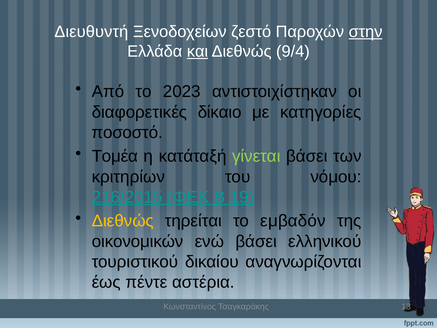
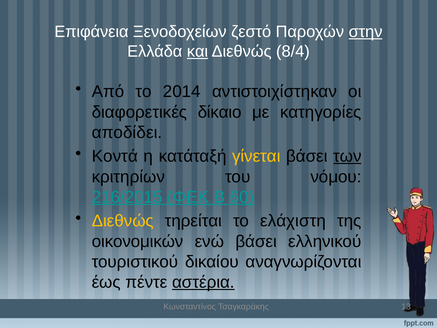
Διευθυντή: Διευθυντή -> Επιφάνεια
9/4: 9/4 -> 8/4
2023: 2023 -> 2014
ποσοστό: ποσοστό -> αποδίδει
Τομέα: Τομέα -> Κοντά
γίνεται colour: light green -> yellow
των underline: none -> present
19: 19 -> 60
εμβαδόν: εμβαδόν -> ελάχιστη
αστέρια underline: none -> present
